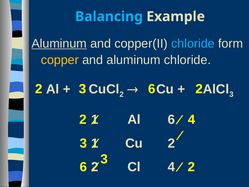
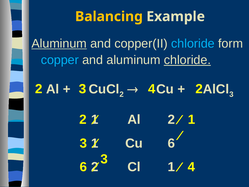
Balancing colour: light blue -> yellow
copper colour: yellow -> light blue
chloride at (187, 60) underline: none -> present
6 at (152, 89): 6 -> 4
6 at (171, 119): 6 -> 2
4 at (191, 119): 4 -> 1
2 at (171, 143): 2 -> 6
4 at (171, 167): 4 -> 1
2 at (191, 167): 2 -> 4
